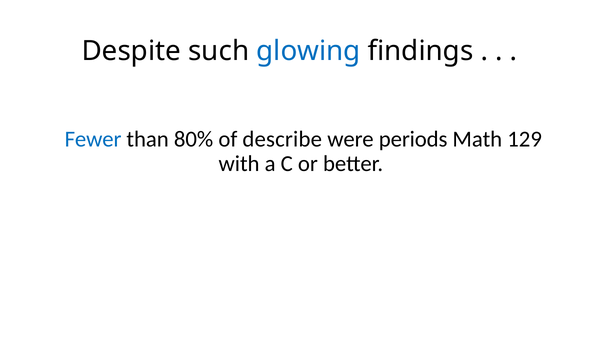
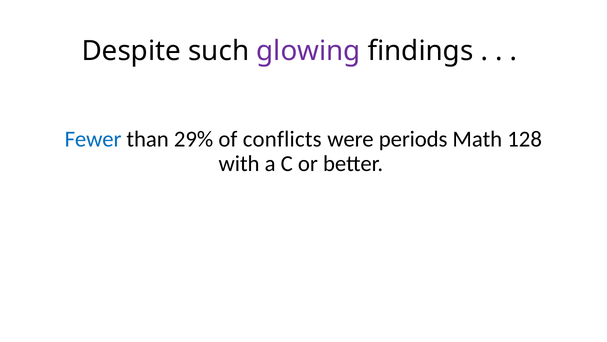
glowing colour: blue -> purple
80%: 80% -> 29%
describe: describe -> conflicts
129: 129 -> 128
